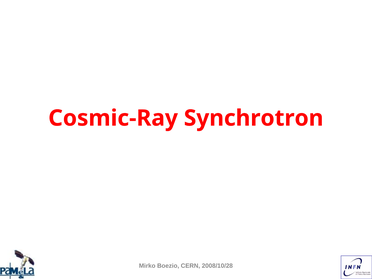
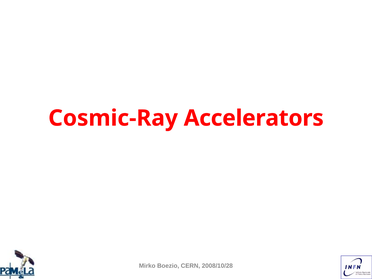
Synchrotron: Synchrotron -> Accelerators
